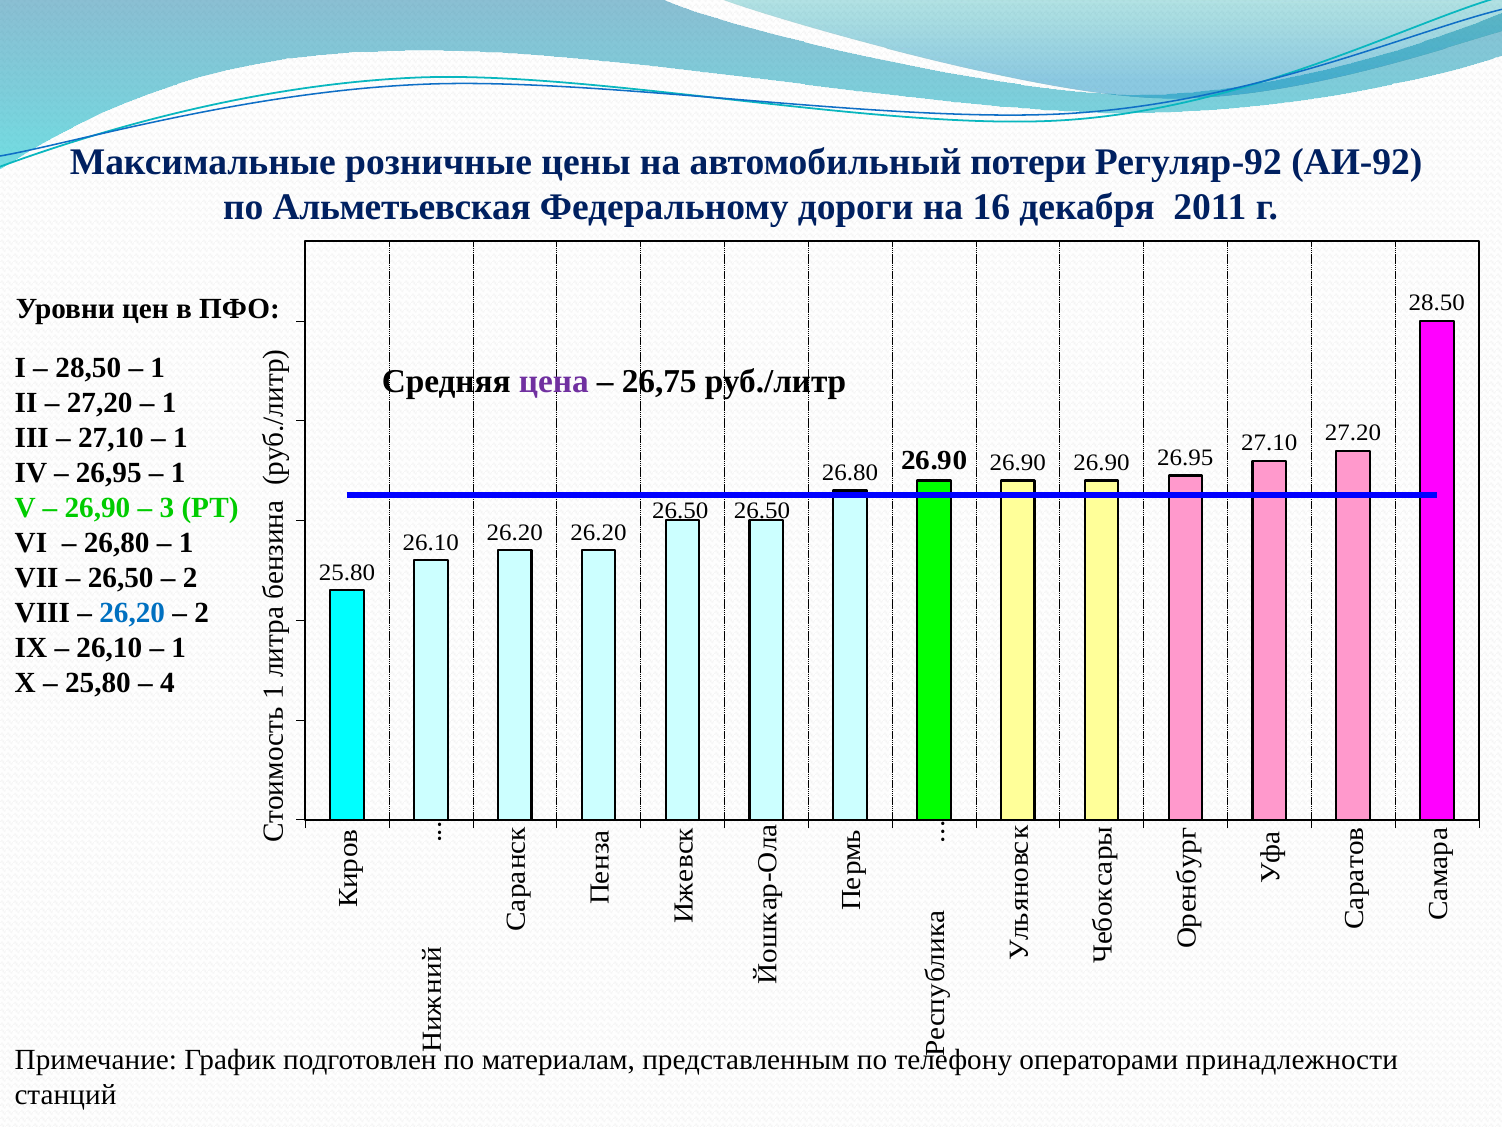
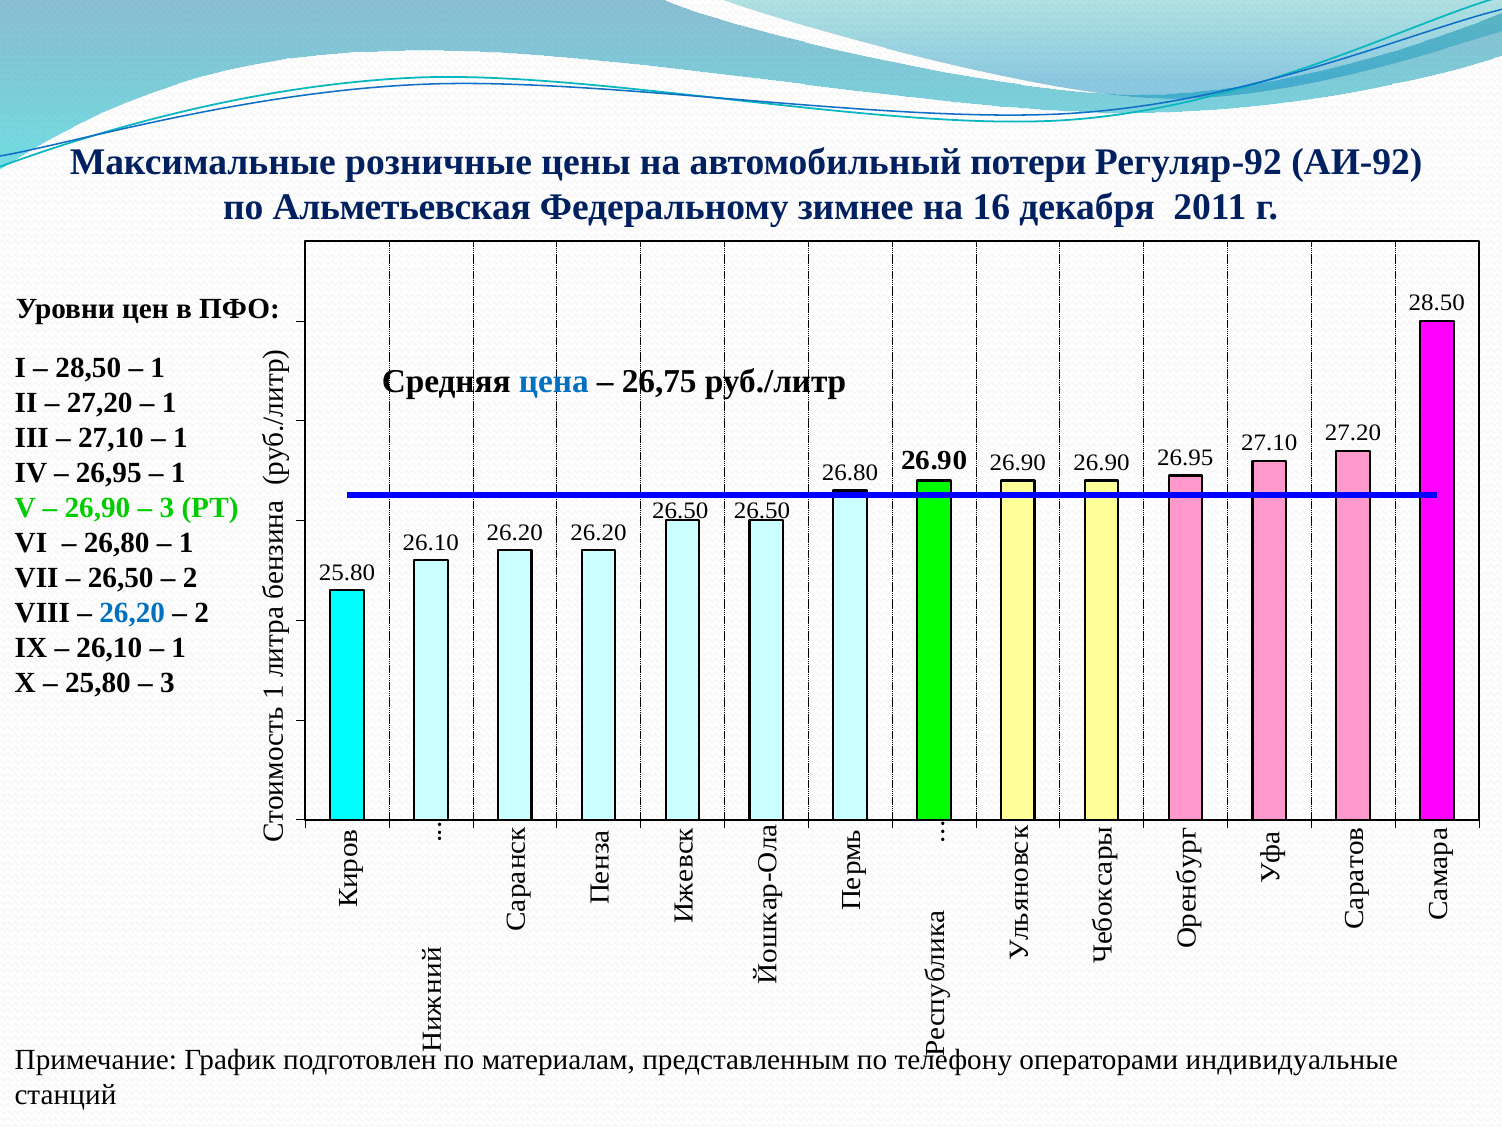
дороги: дороги -> зимнее
цена colour: purple -> blue
4 at (167, 683): 4 -> 3
принадлежности: принадлежности -> индивидуальные
